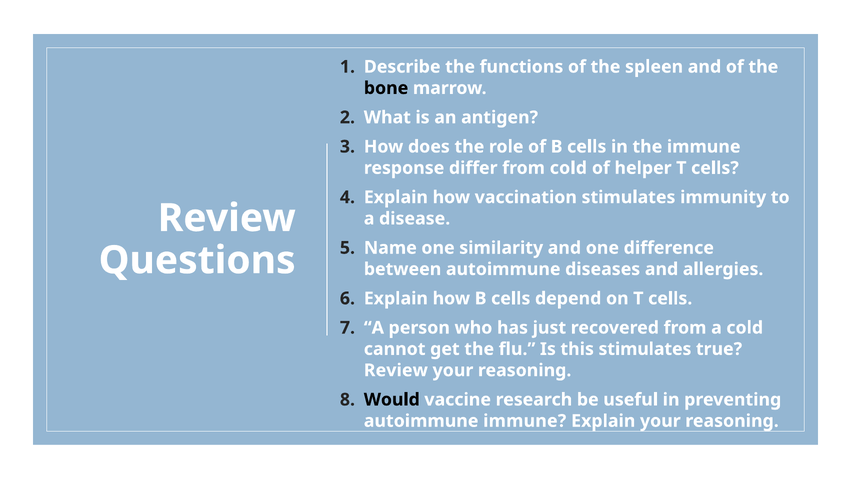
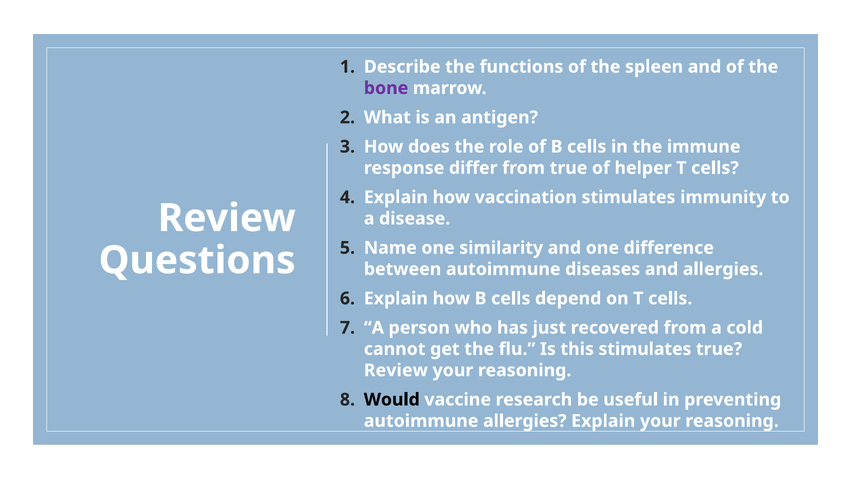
bone colour: black -> purple
from cold: cold -> true
autoimmune immune: immune -> allergies
